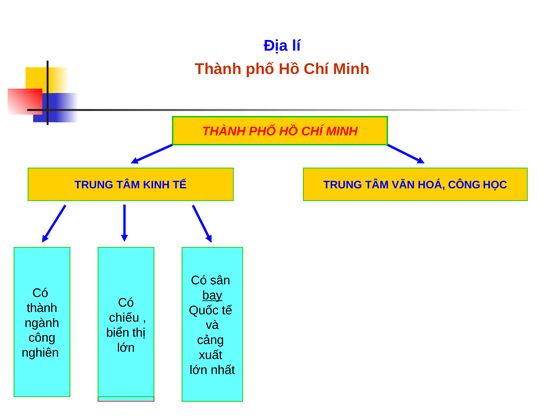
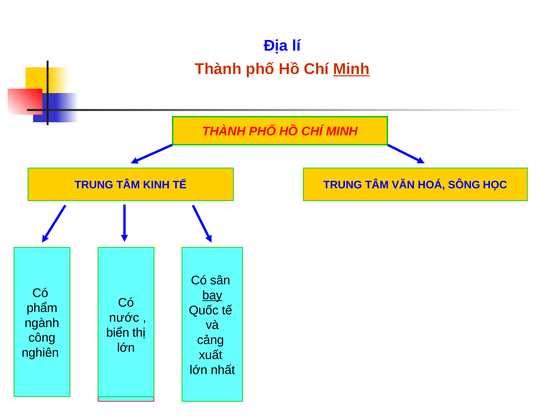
Minh at (351, 69) underline: none -> present
HOÁ CÔNG: CÔNG -> SÔNG
thành at (42, 308): thành -> phẩm
chiếu: chiếu -> nước
